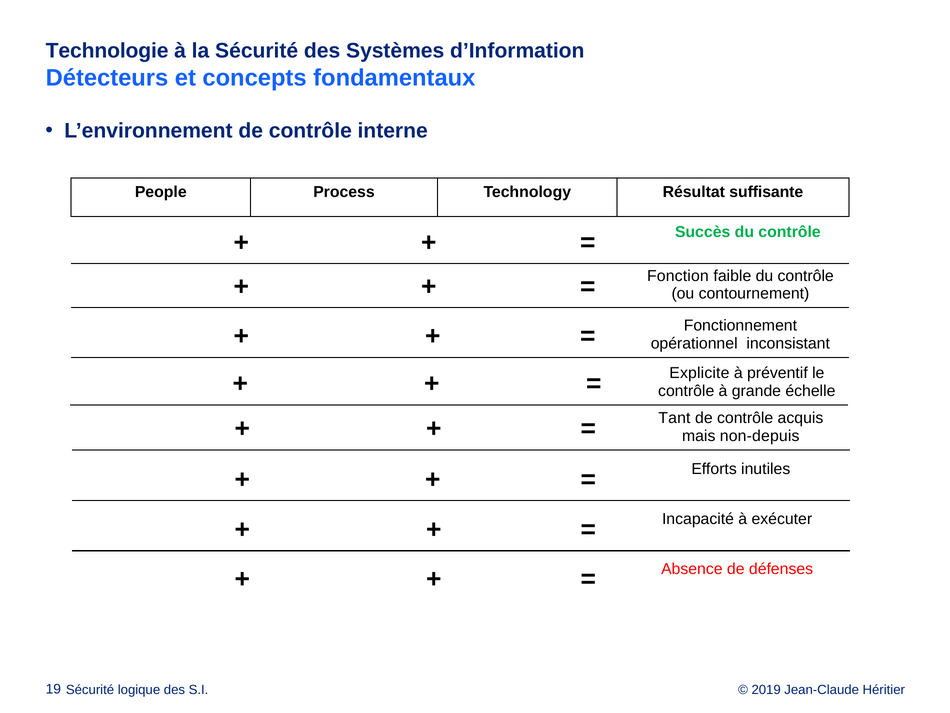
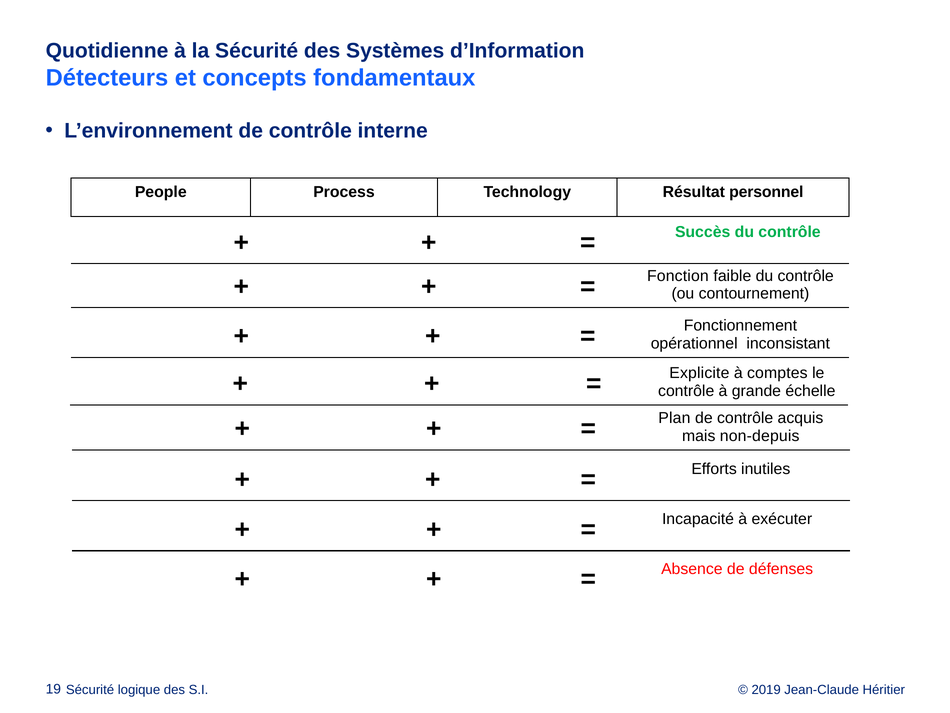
Technologie: Technologie -> Quotidienne
suffisante: suffisante -> personnel
préventif: préventif -> comptes
Tant: Tant -> Plan
